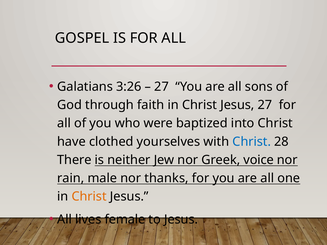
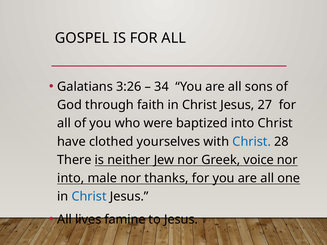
27 at (162, 87): 27 -> 34
rain at (71, 178): rain -> into
Christ at (89, 197) colour: orange -> blue
female: female -> famine
